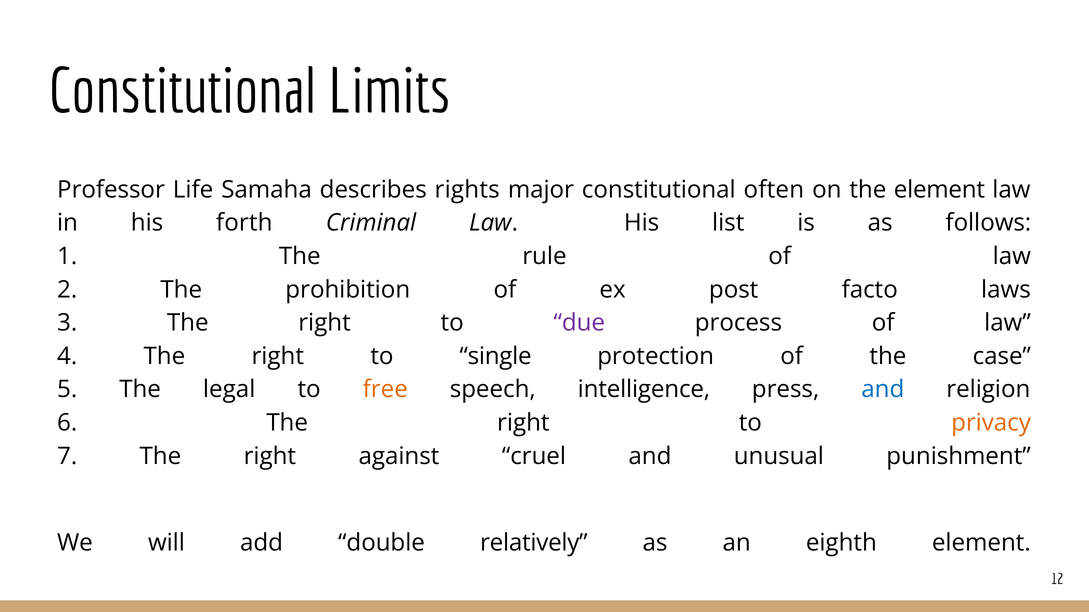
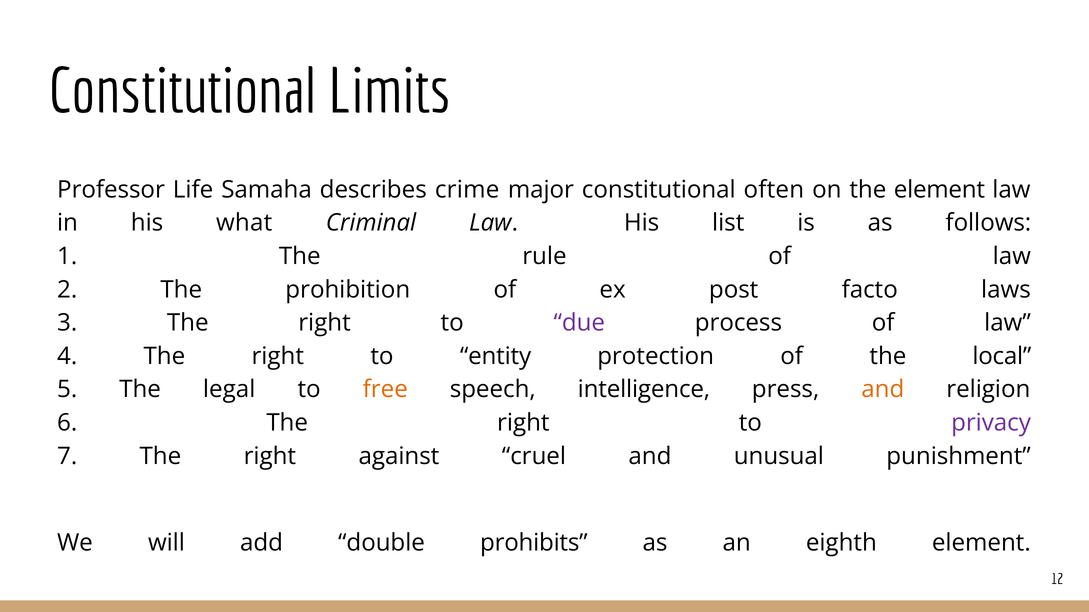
rights: rights -> crime
forth: forth -> what
single: single -> entity
case: case -> local
and at (883, 390) colour: blue -> orange
privacy colour: orange -> purple
relatively: relatively -> prohibits
